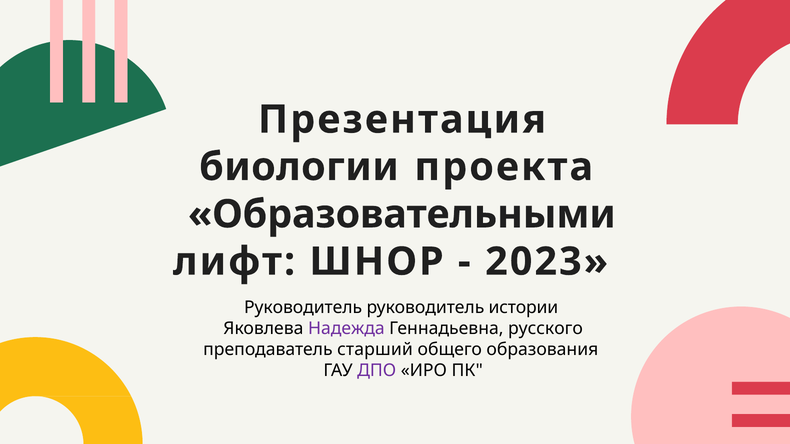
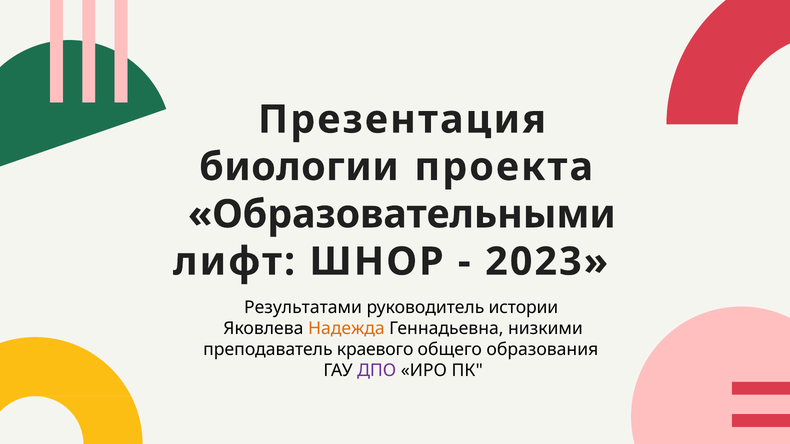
Руководитель at (303, 308): Руководитель -> Результатами
Надежда colour: purple -> orange
русского: русского -> низкими
старший: старший -> краевого
